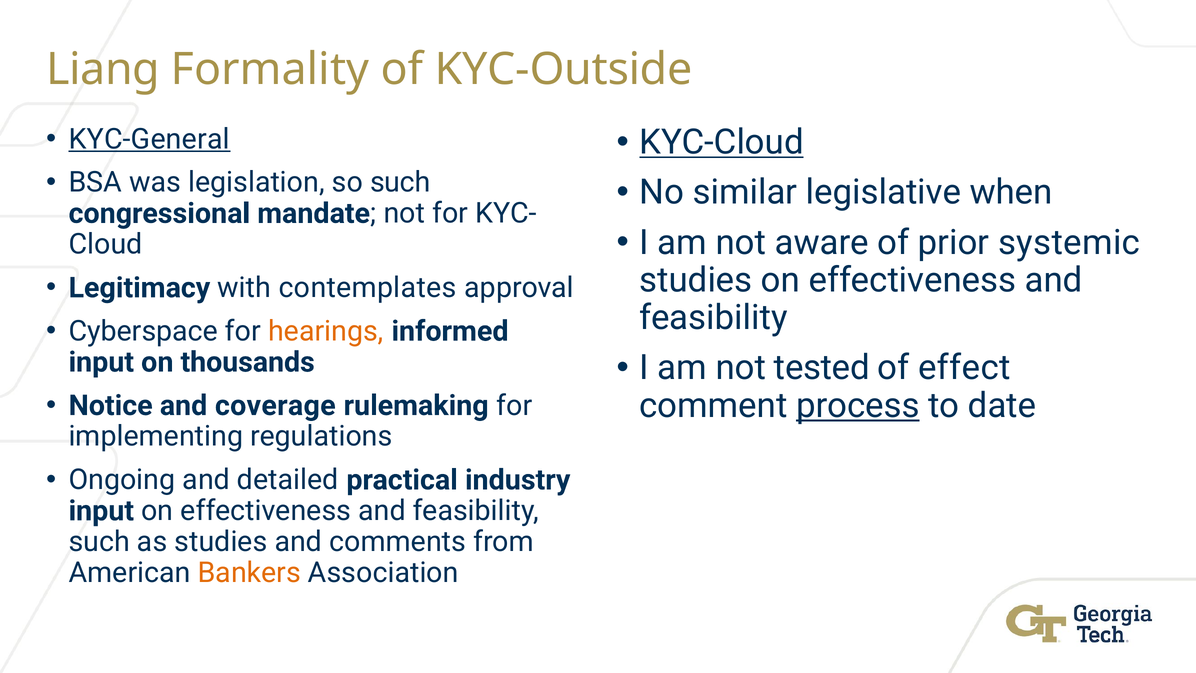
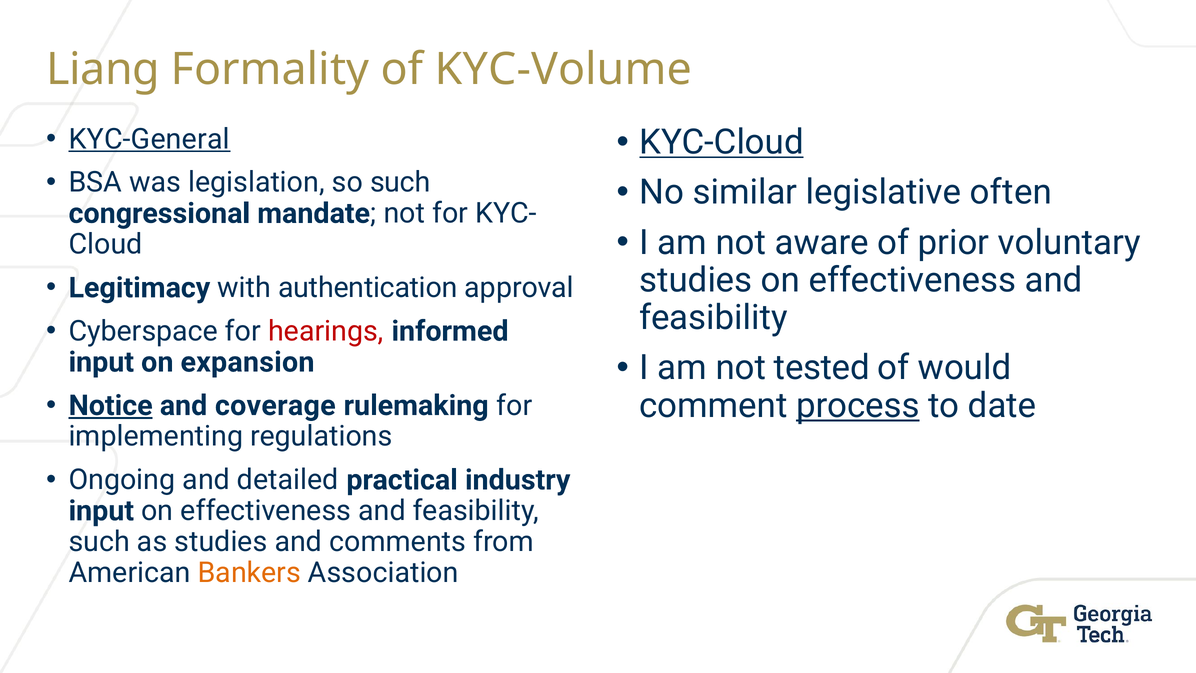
KYC-Outside: KYC-Outside -> KYC-Volume
when: when -> often
systemic: systemic -> voluntary
contemplates: contemplates -> authentication
hearings colour: orange -> red
effect: effect -> would
thousands: thousands -> expansion
Notice underline: none -> present
